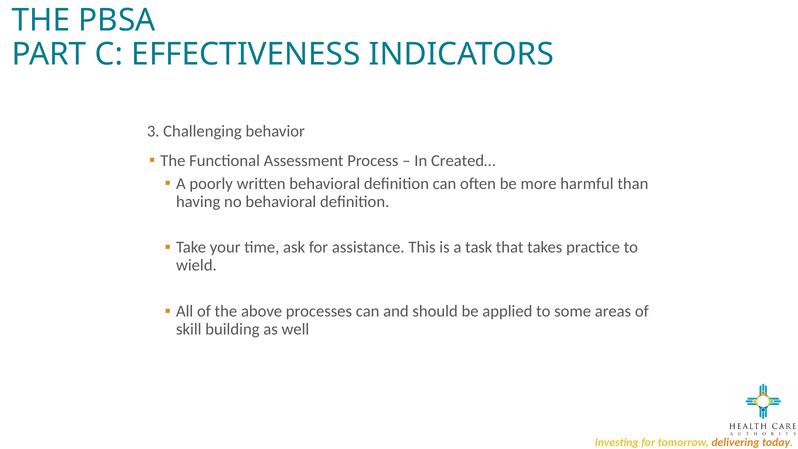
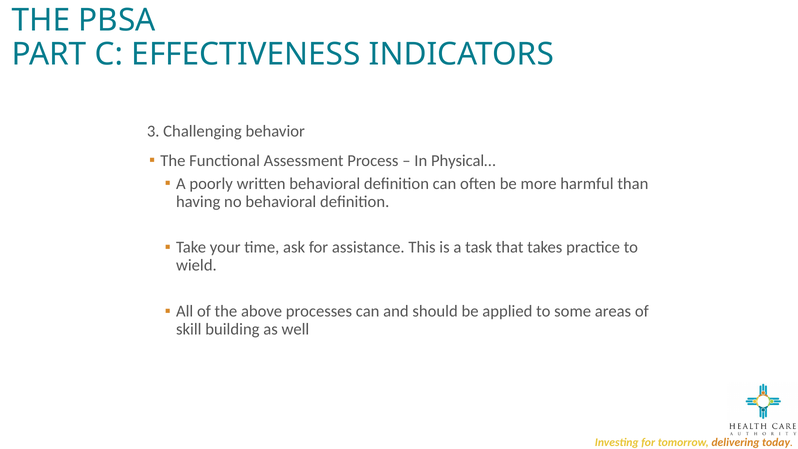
Created…: Created… -> Physical…
